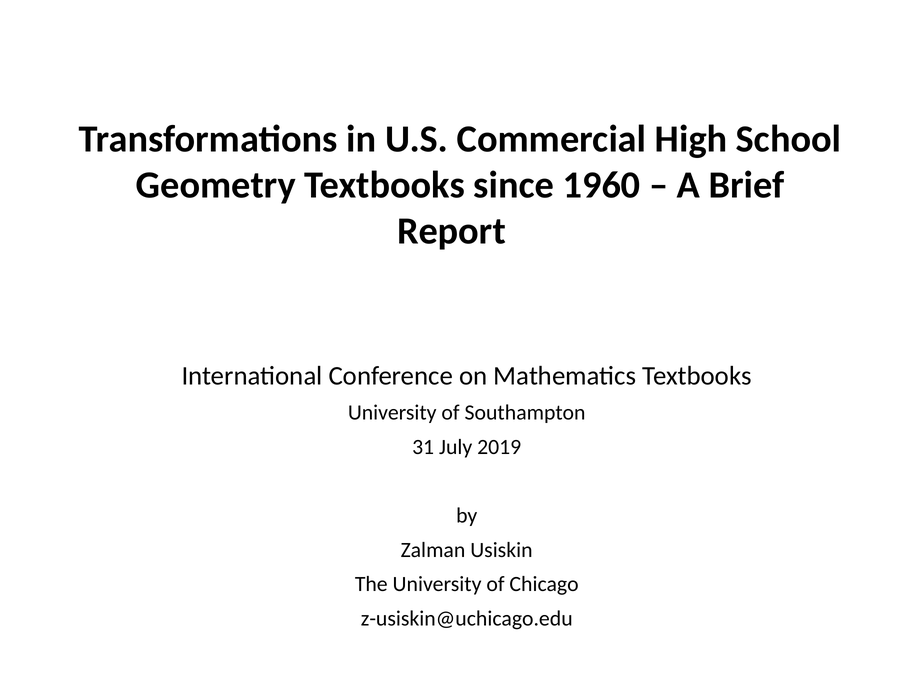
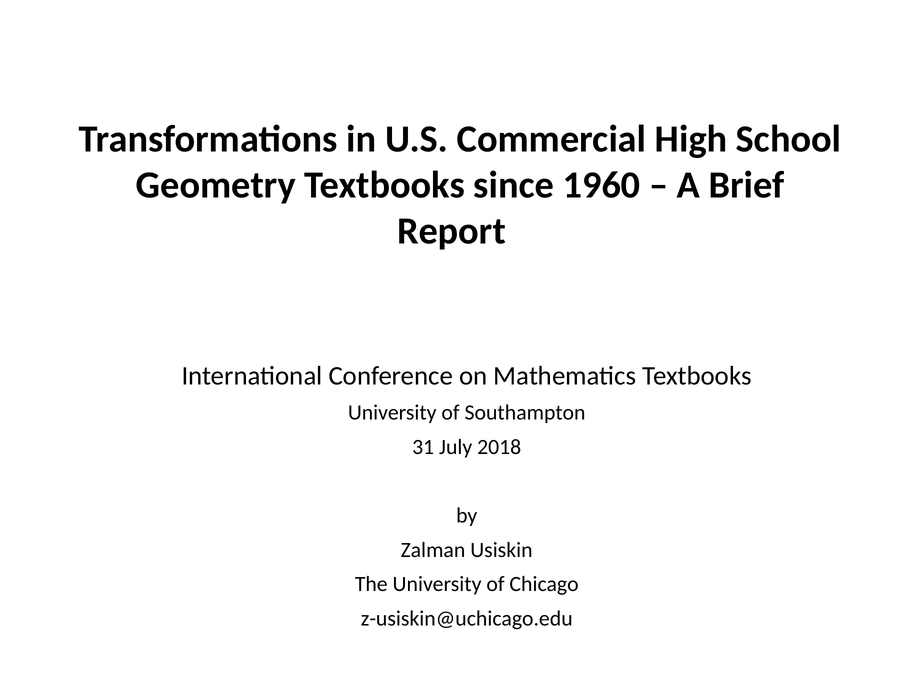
2019: 2019 -> 2018
